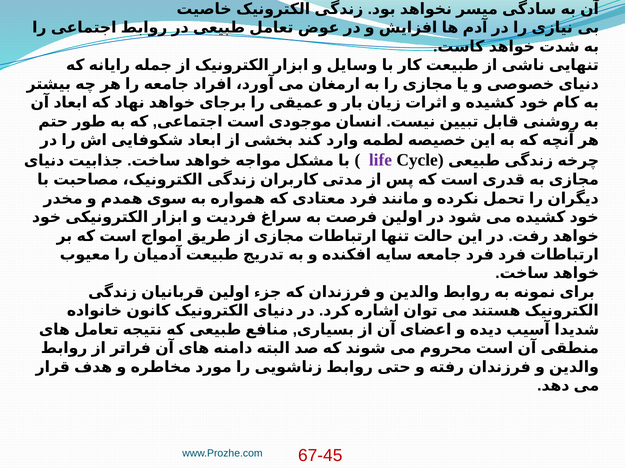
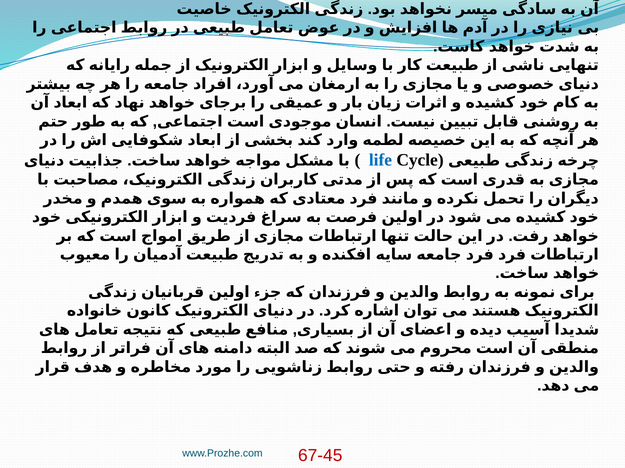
life colour: purple -> blue
